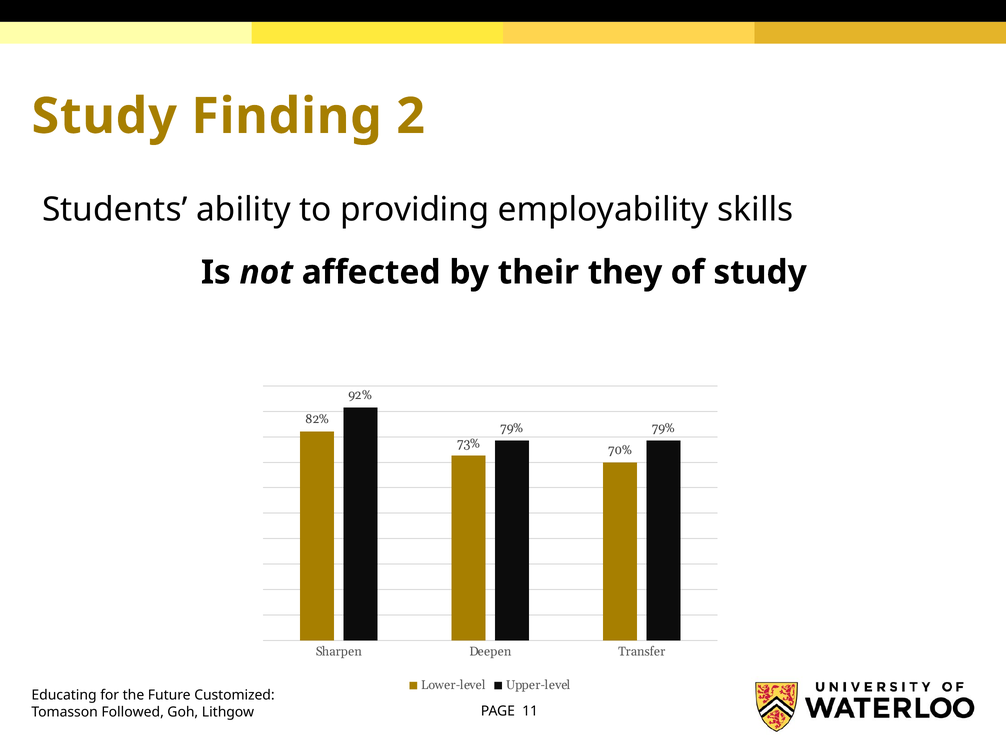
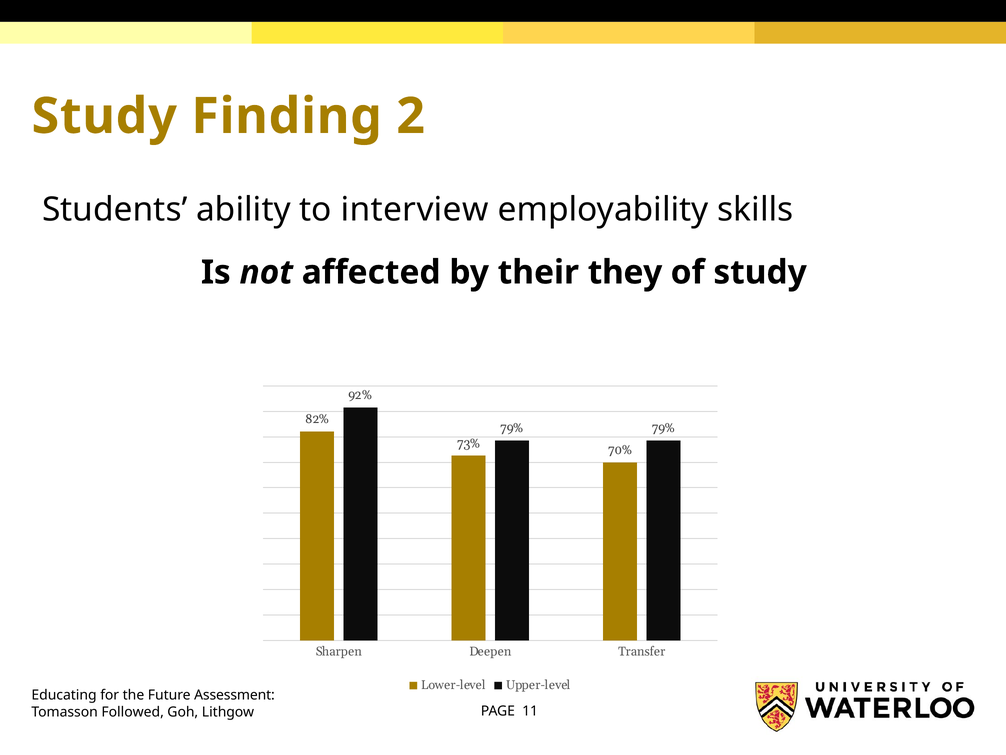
providing: providing -> interview
Customized: Customized -> Assessment
